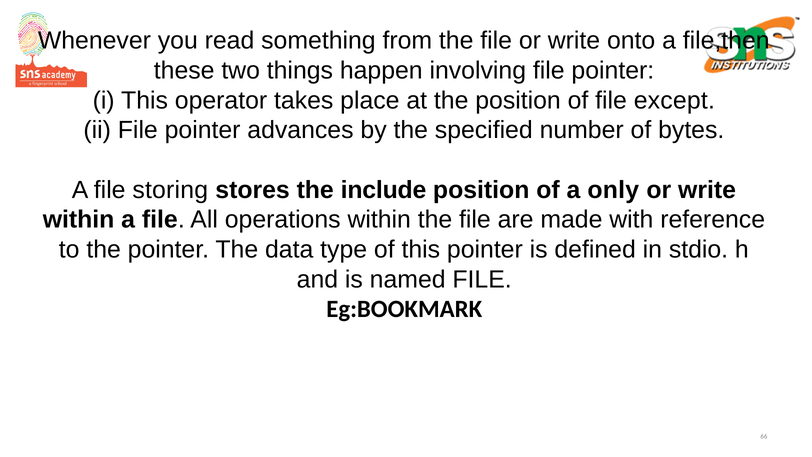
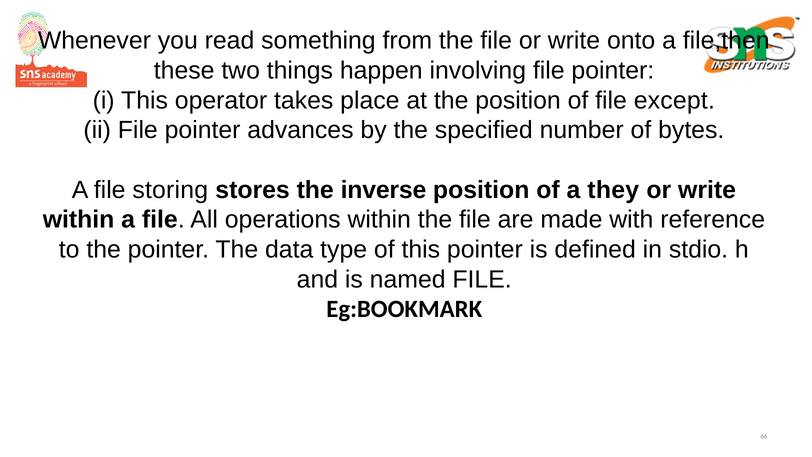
include: include -> inverse
only: only -> they
